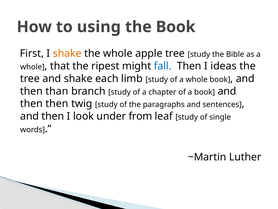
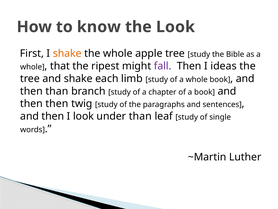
using: using -> know
the Book: Book -> Look
fall colour: blue -> purple
under from: from -> than
